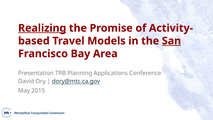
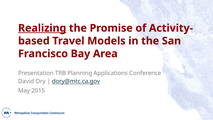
San underline: present -> none
